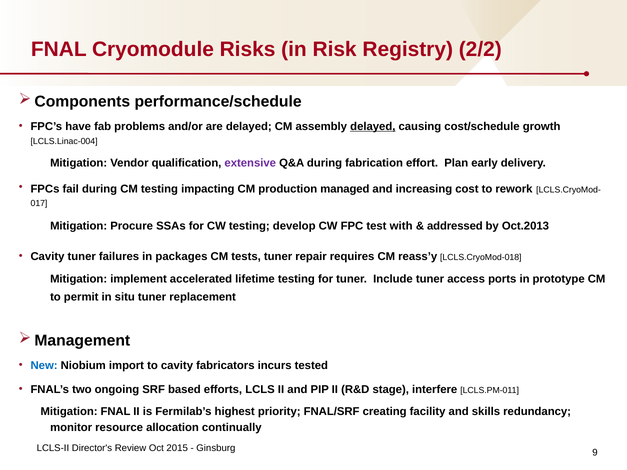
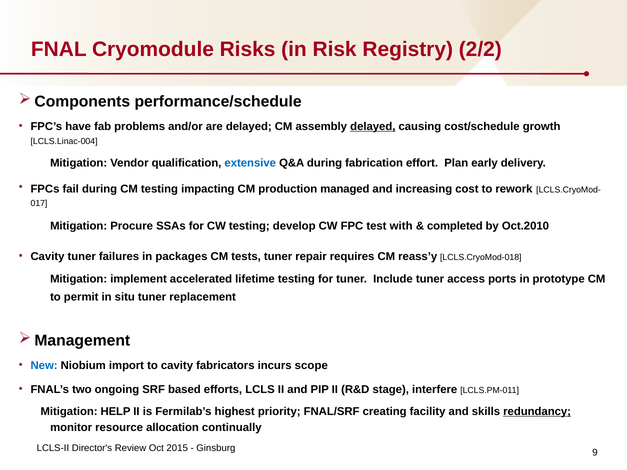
extensive colour: purple -> blue
addressed: addressed -> completed
Oct.2013: Oct.2013 -> Oct.2010
tested: tested -> scope
Mitigation FNAL: FNAL -> HELP
redundancy underline: none -> present
